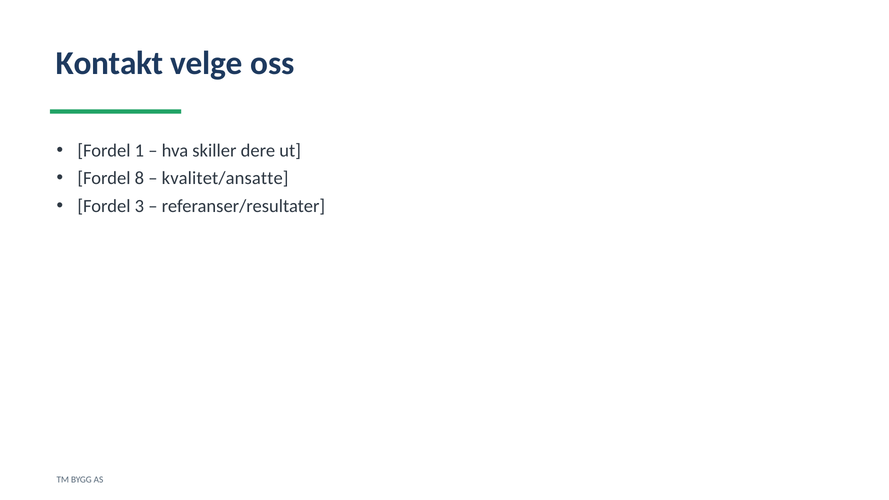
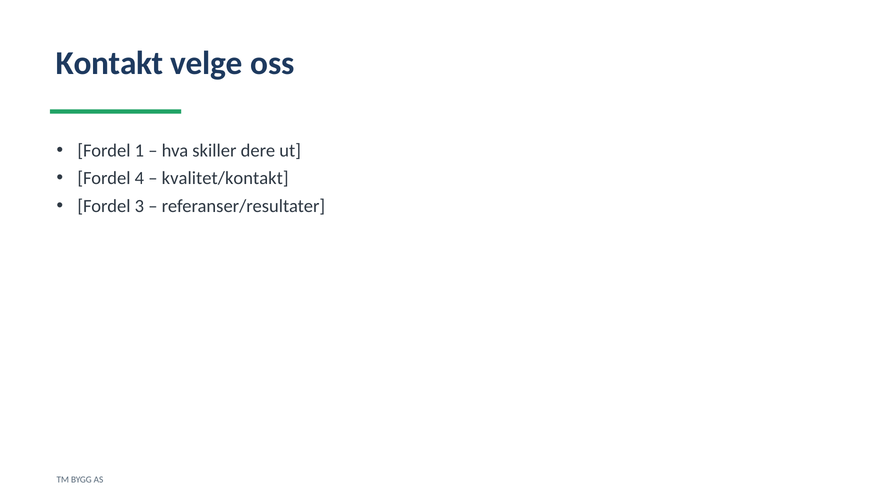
8: 8 -> 4
kvalitet/ansatte: kvalitet/ansatte -> kvalitet/kontakt
